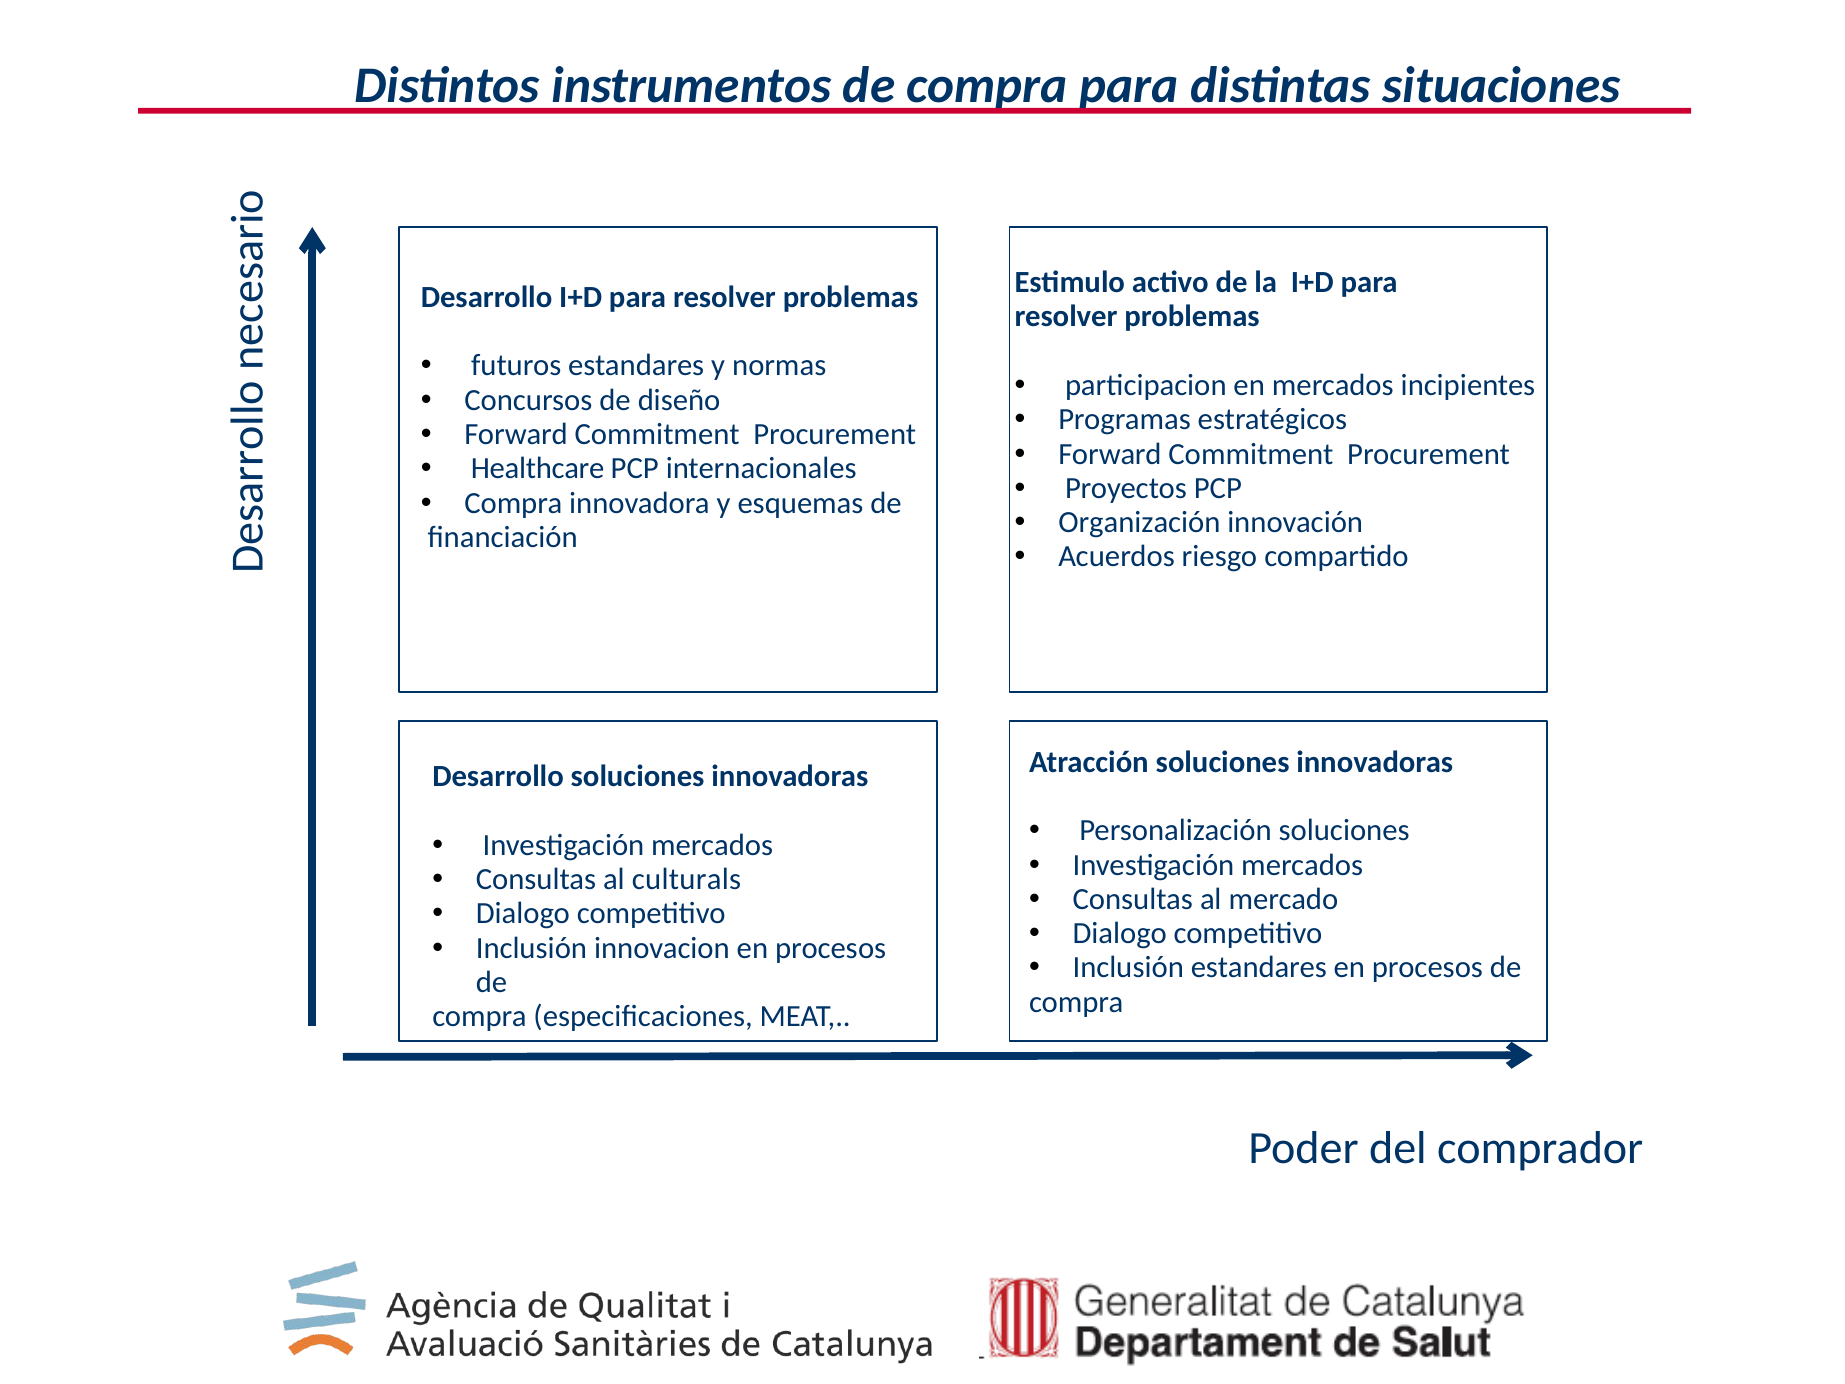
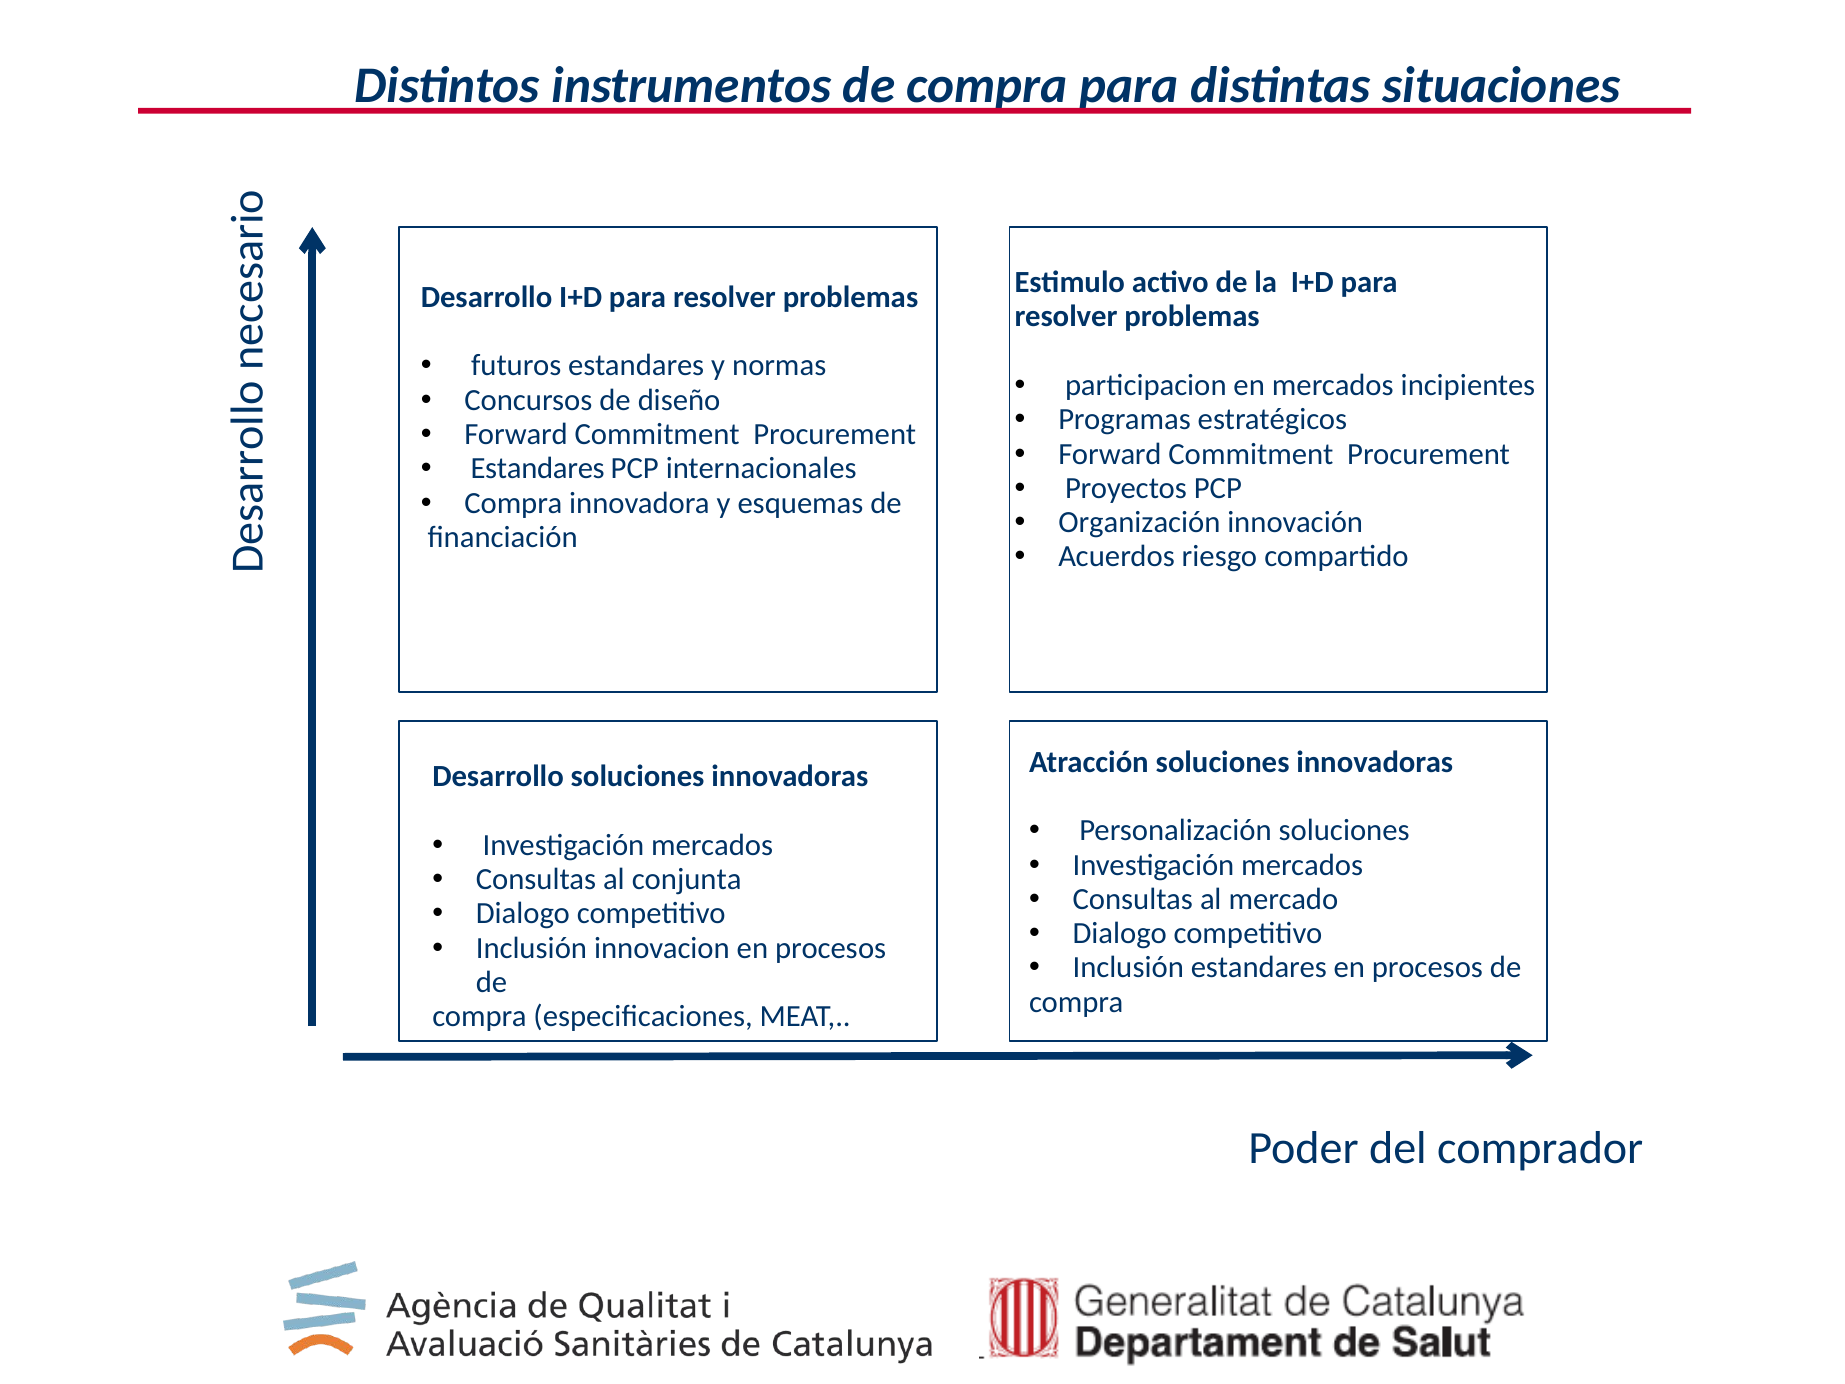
Healthcare at (538, 469): Healthcare -> Estandares
culturals: culturals -> conjunta
